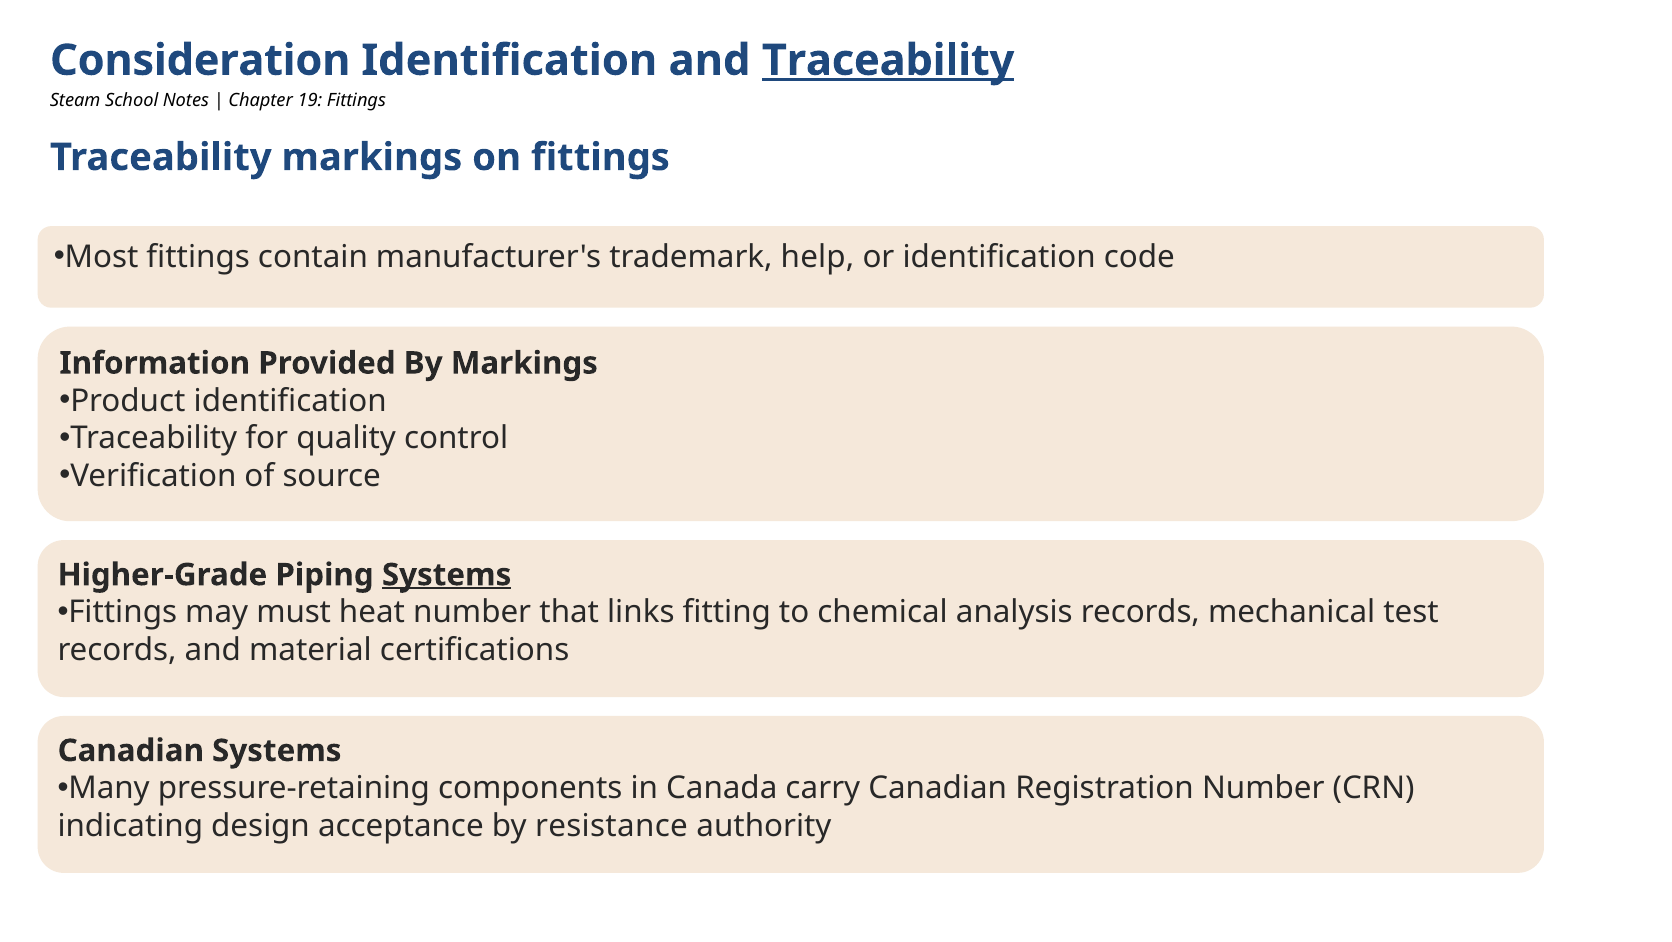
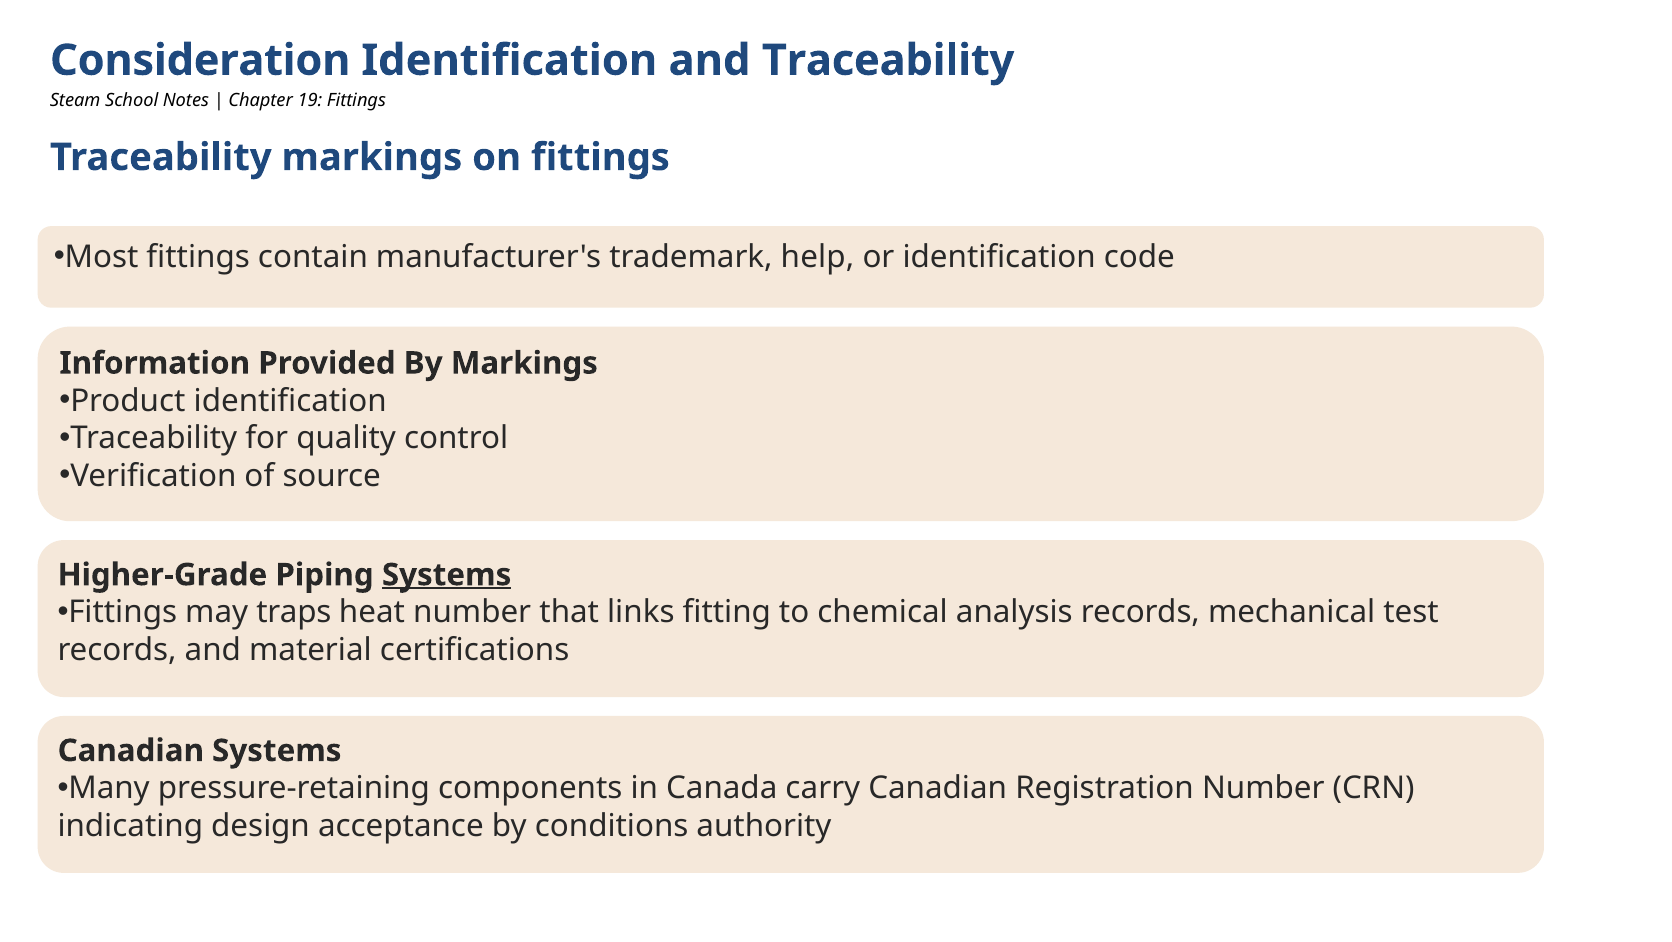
Traceability at (888, 60) underline: present -> none
must: must -> traps
resistance: resistance -> conditions
